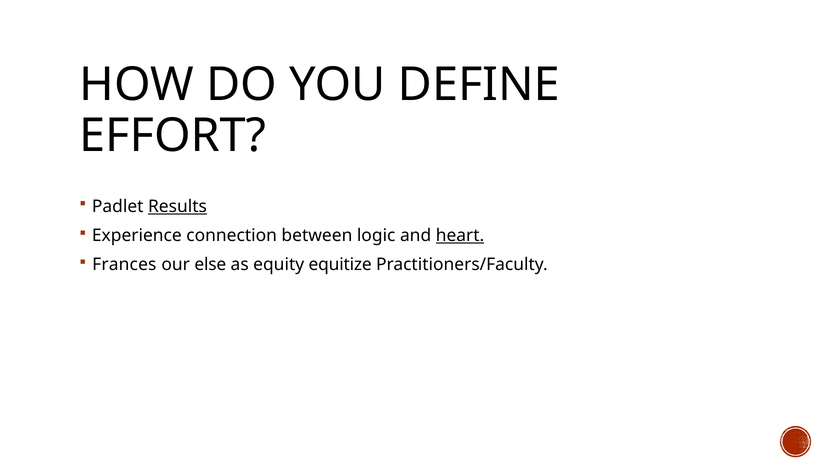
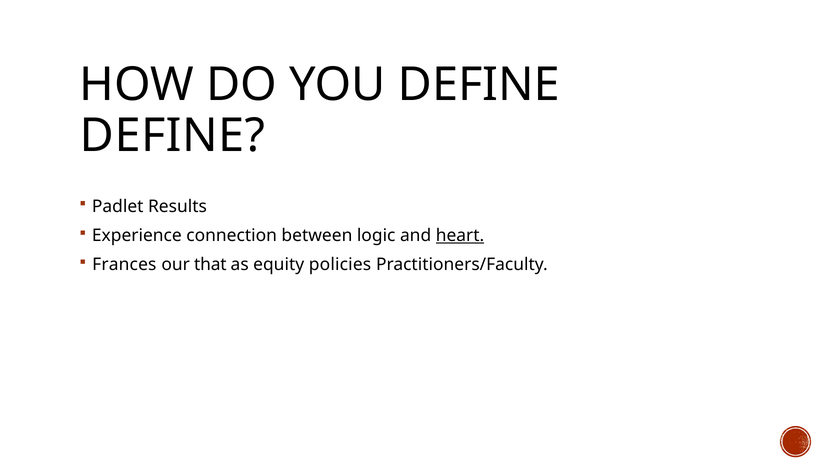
EFFORT at (173, 136): EFFORT -> DEFINE
Results underline: present -> none
else: else -> that
equitize: equitize -> policies
